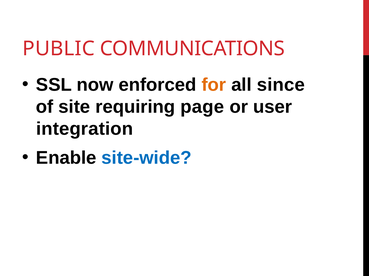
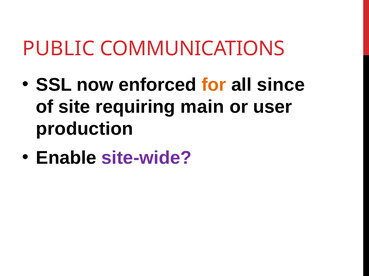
page: page -> main
integration: integration -> production
site-wide colour: blue -> purple
